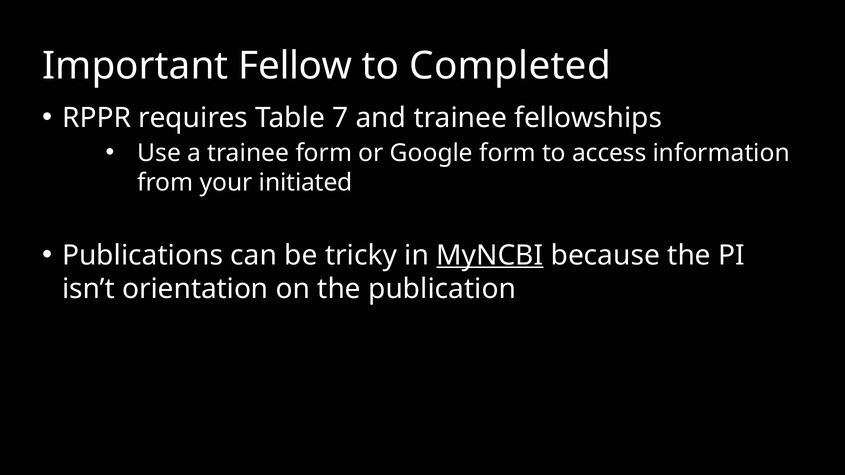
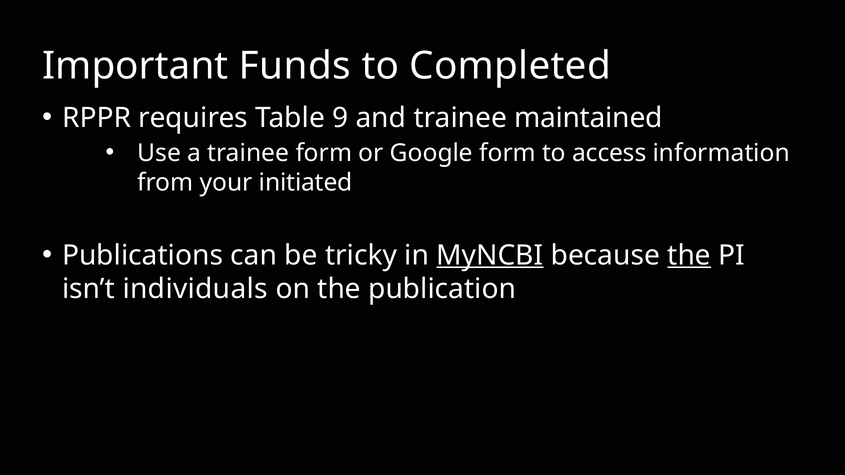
Fellow: Fellow -> Funds
7: 7 -> 9
fellowships: fellowships -> maintained
the at (689, 255) underline: none -> present
orientation: orientation -> individuals
